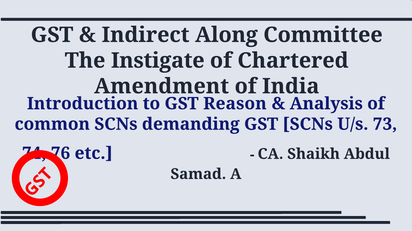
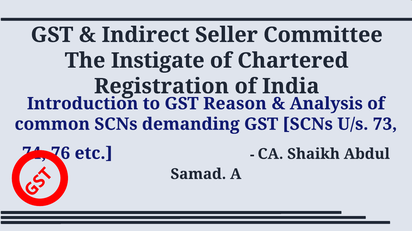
Along: Along -> Seller
Amendment: Amendment -> Registration
